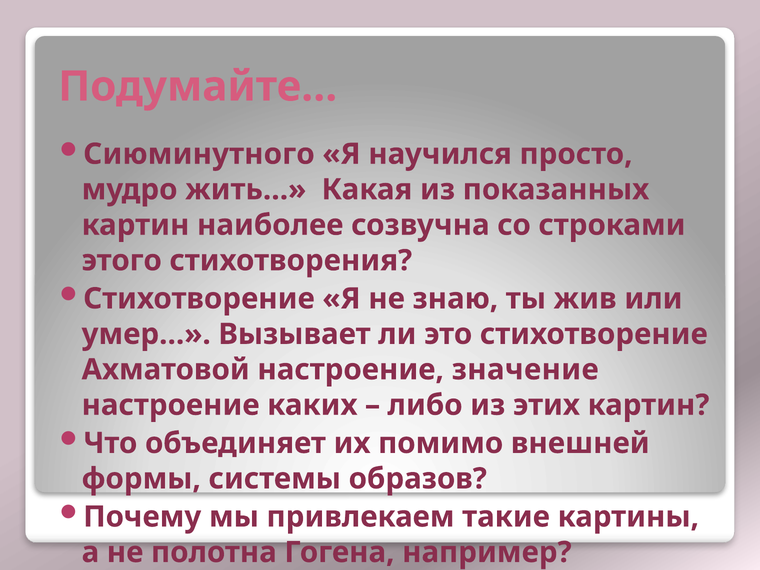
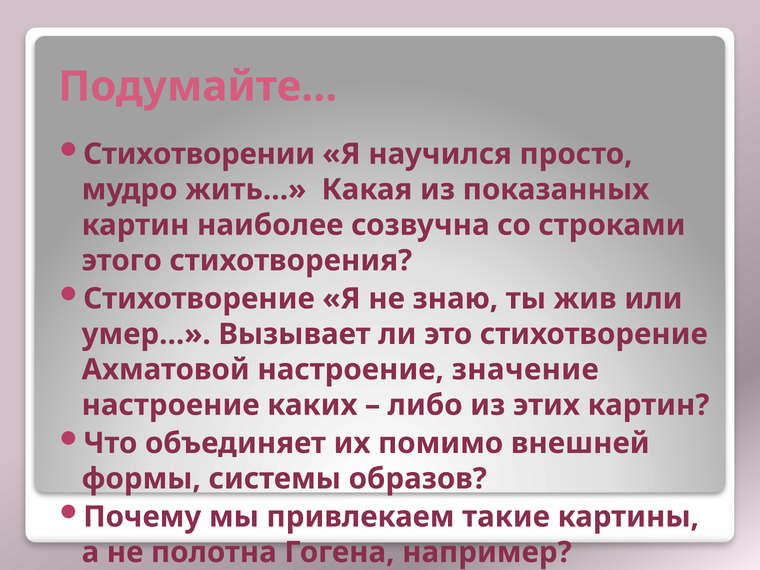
Сиюминутного: Сиюминутного -> Стихотворении
